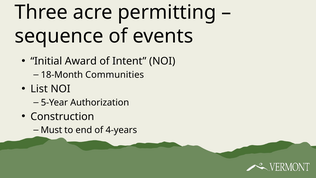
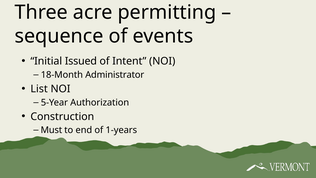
Award: Award -> Issued
Communities: Communities -> Administrator
4-years: 4-years -> 1-years
